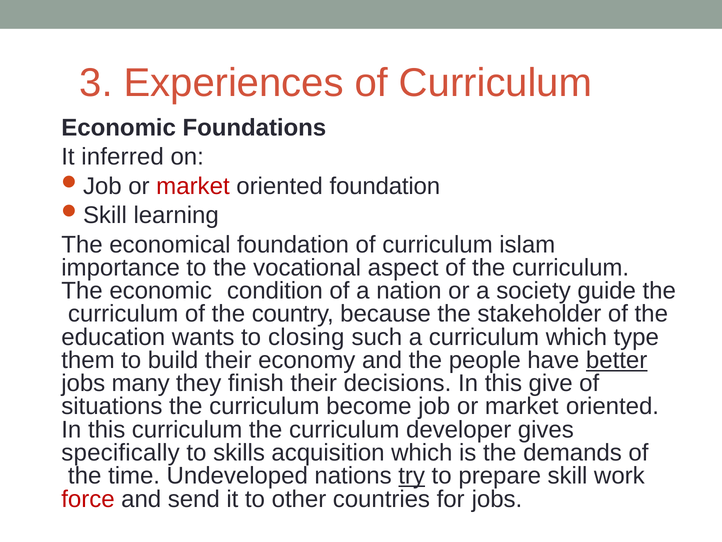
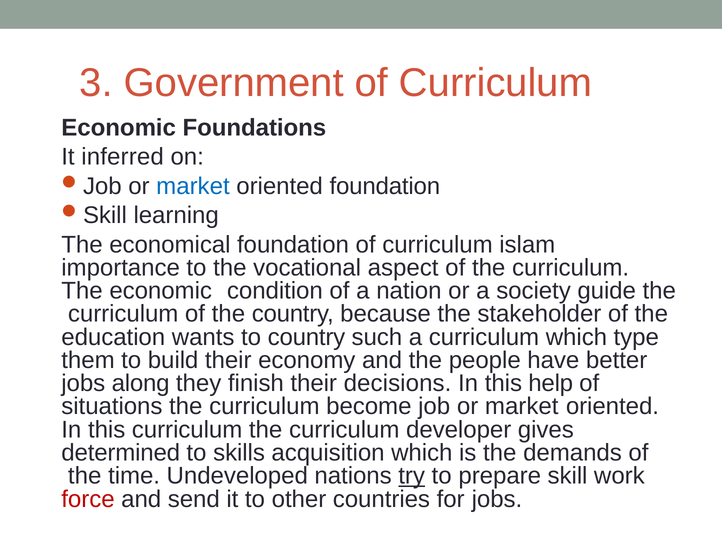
Experiences: Experiences -> Government
market at (193, 186) colour: red -> blue
to closing: closing -> country
better underline: present -> none
many: many -> along
give: give -> help
specifically: specifically -> determined
